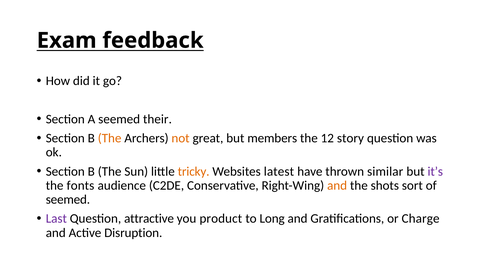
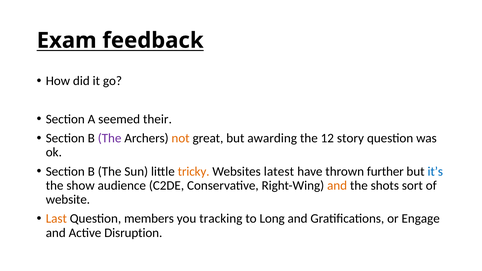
The at (110, 138) colour: orange -> purple
members: members -> awarding
similar: similar -> further
it’s colour: purple -> blue
fonts: fonts -> show
seemed at (68, 200): seemed -> website
Last colour: purple -> orange
attractive: attractive -> members
product: product -> tracking
Charge: Charge -> Engage
